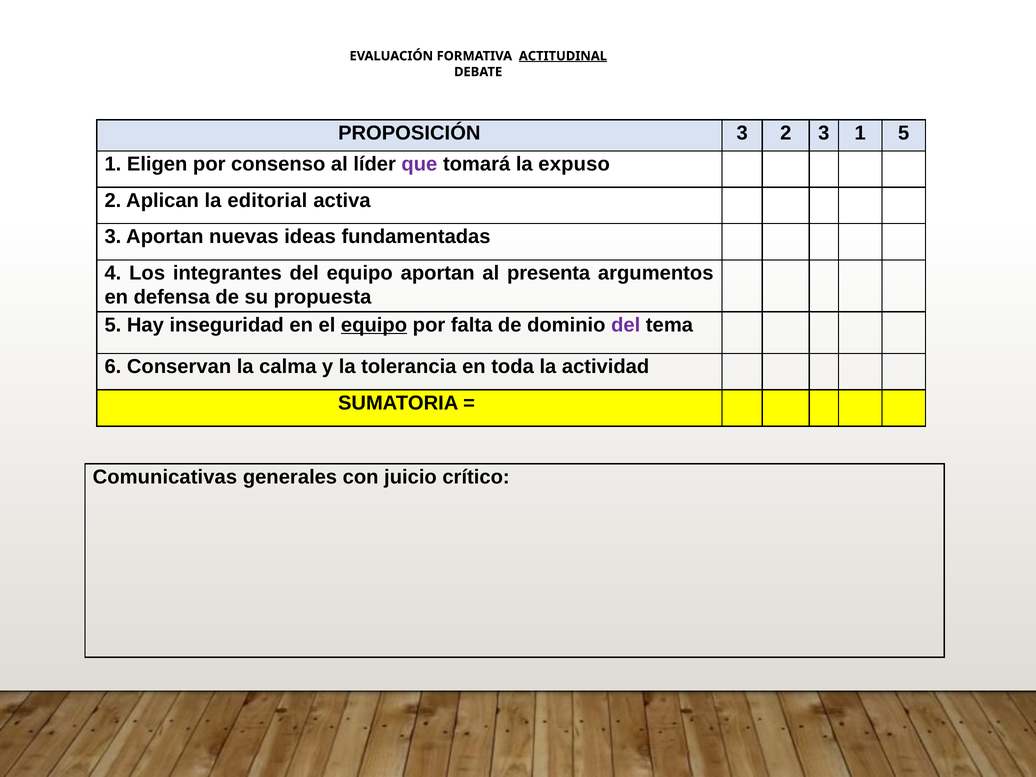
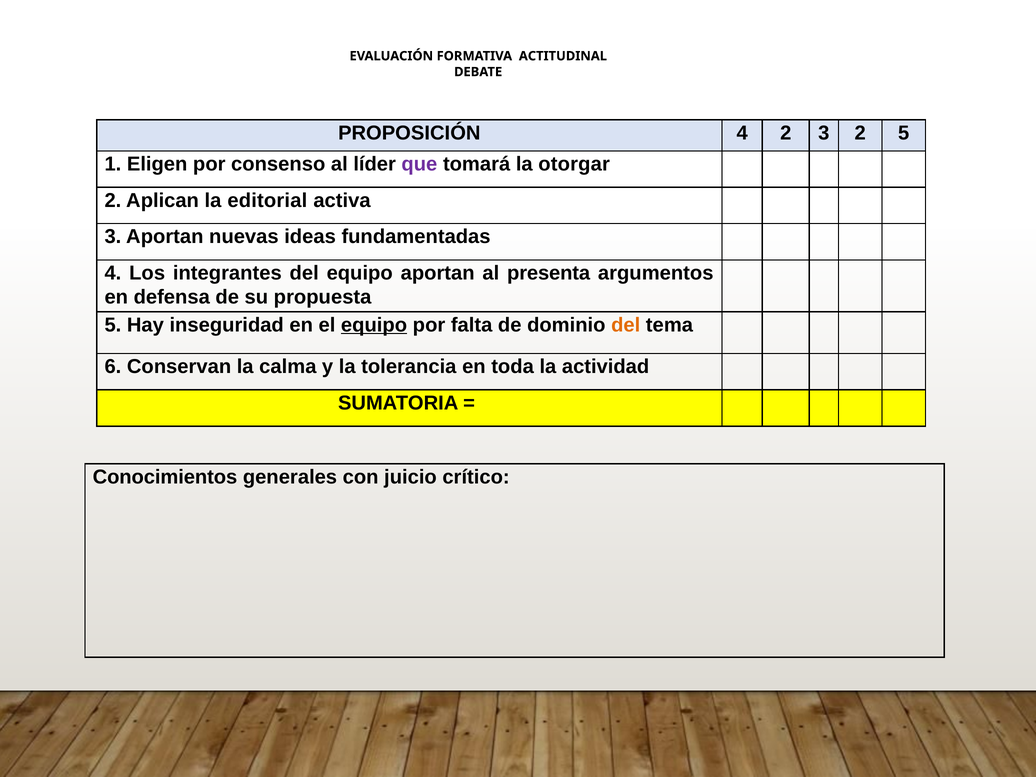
ACTITUDINAL underline: present -> none
PROPOSICIÓN 3: 3 -> 4
3 1: 1 -> 2
expuso: expuso -> otorgar
del at (626, 325) colour: purple -> orange
Comunicativas: Comunicativas -> Conocimientos
